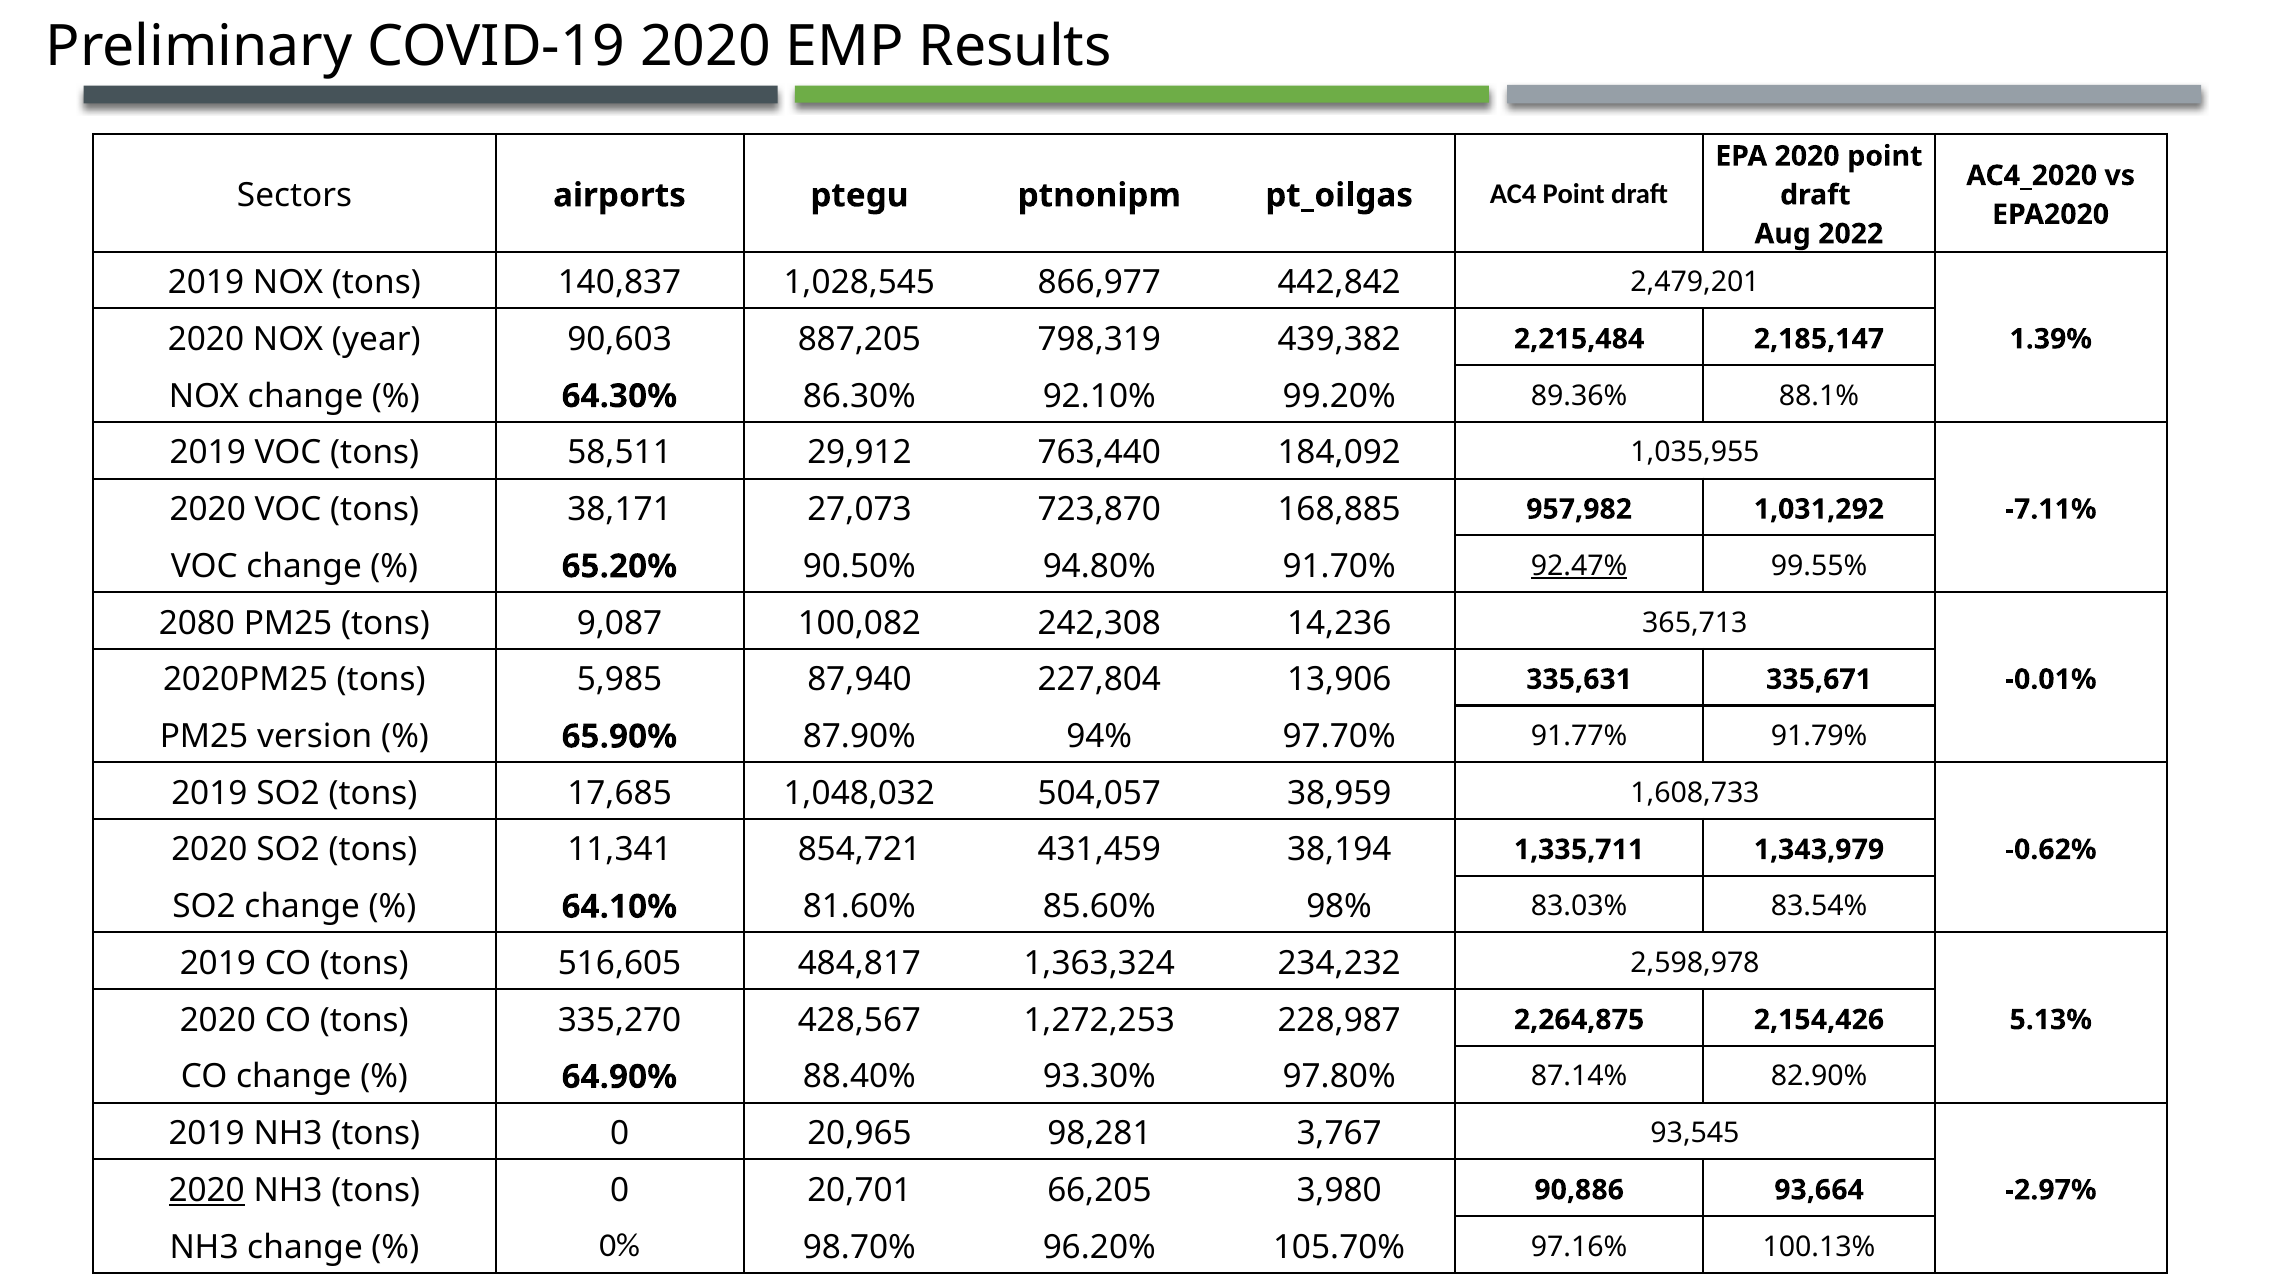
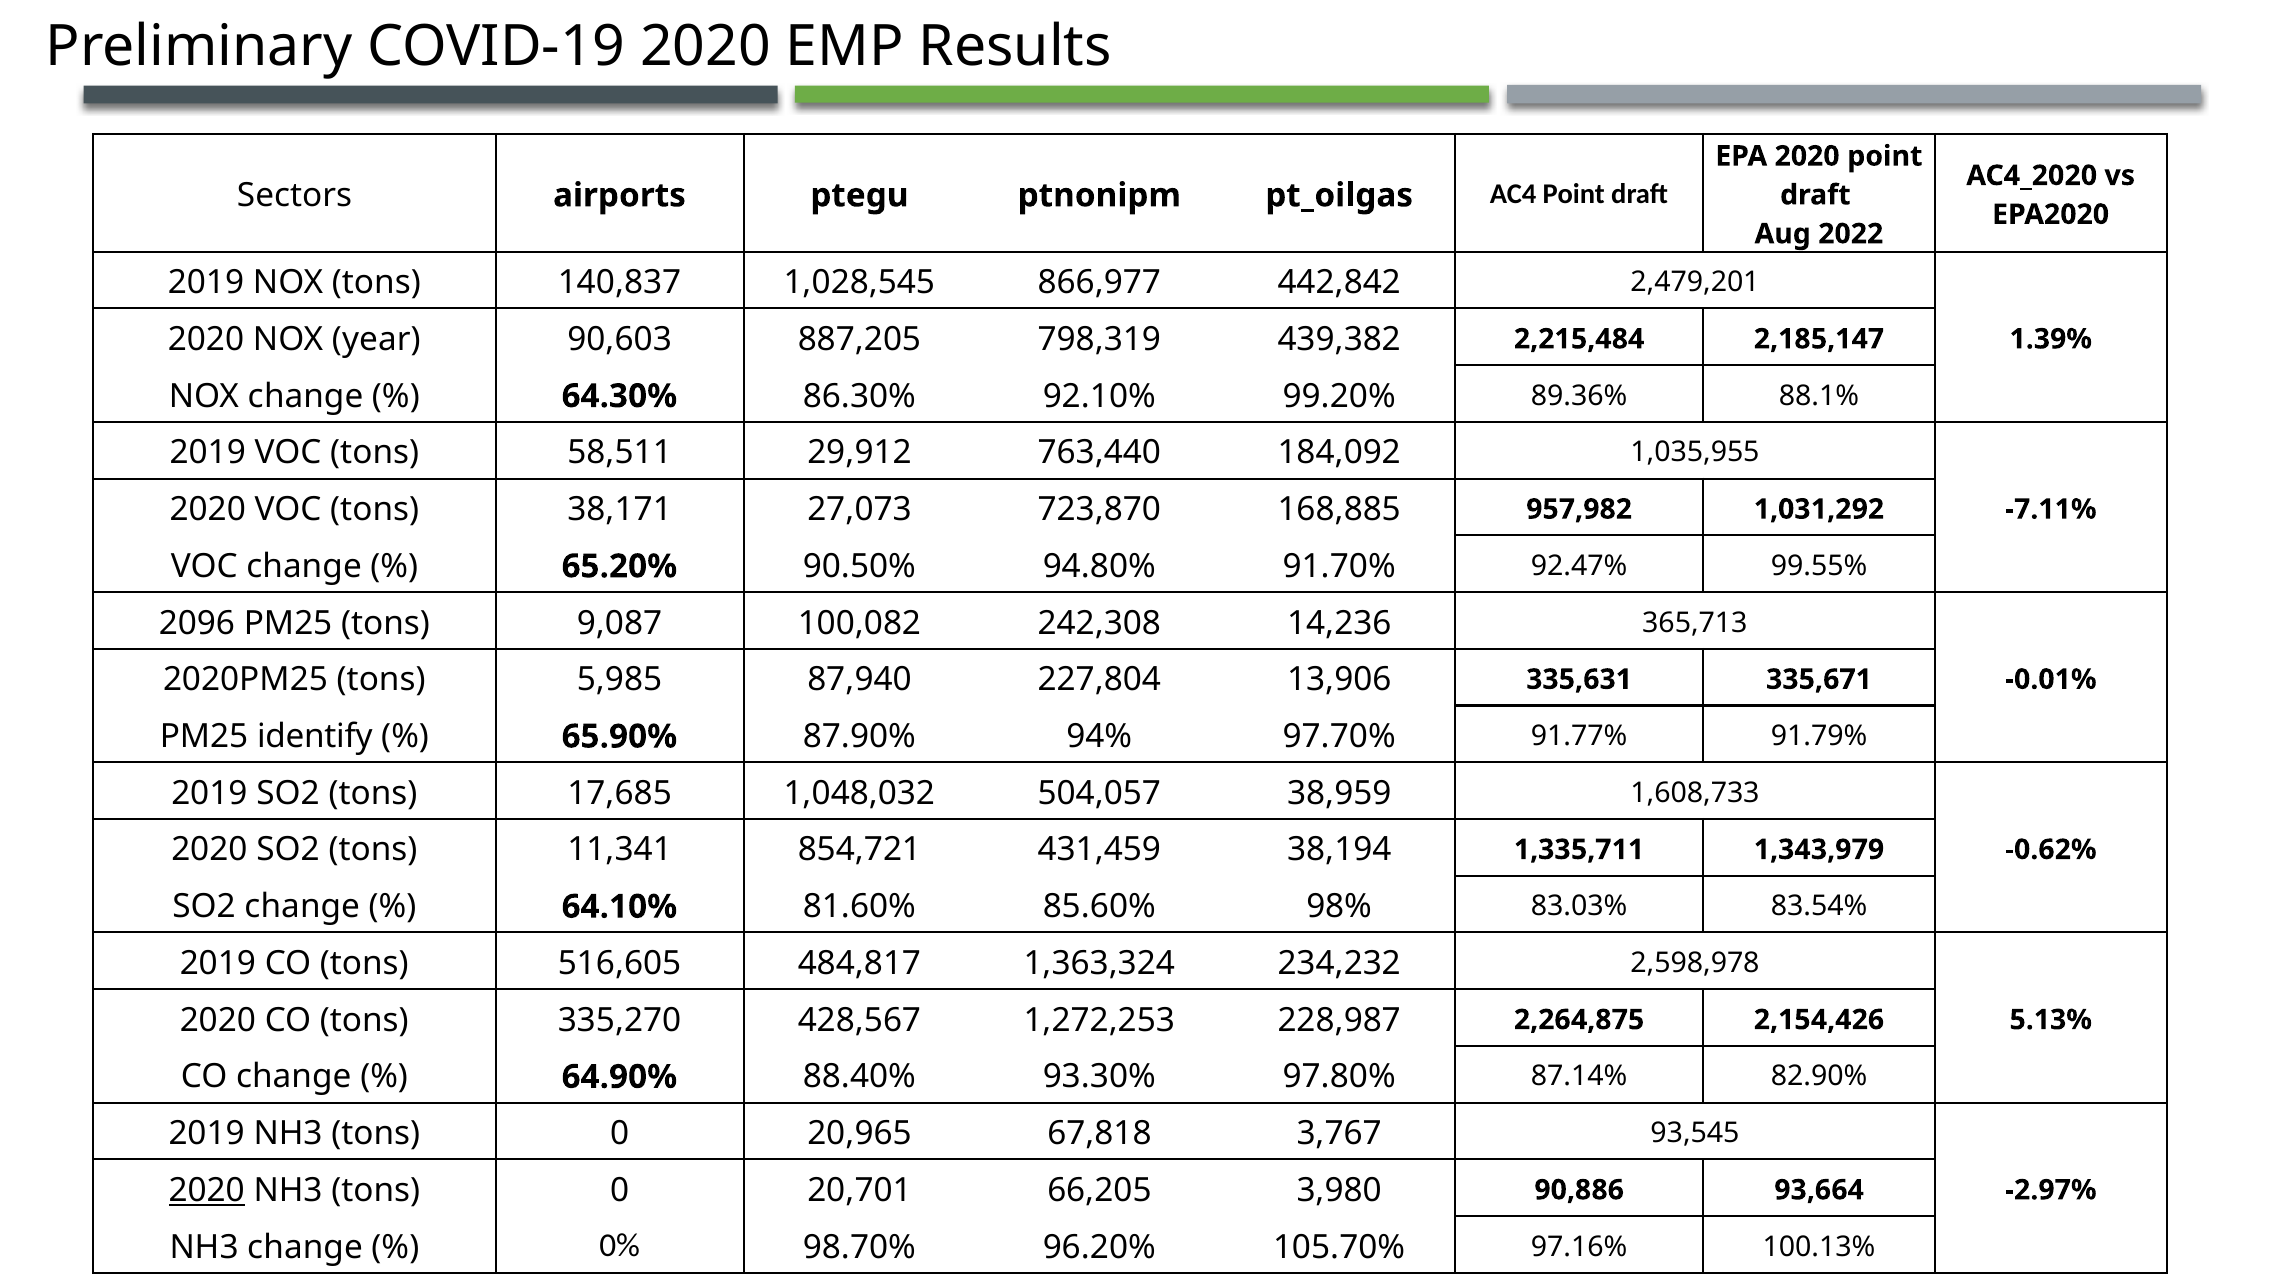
92.47% underline: present -> none
2080: 2080 -> 2096
version: version -> identify
98,281: 98,281 -> 67,818
